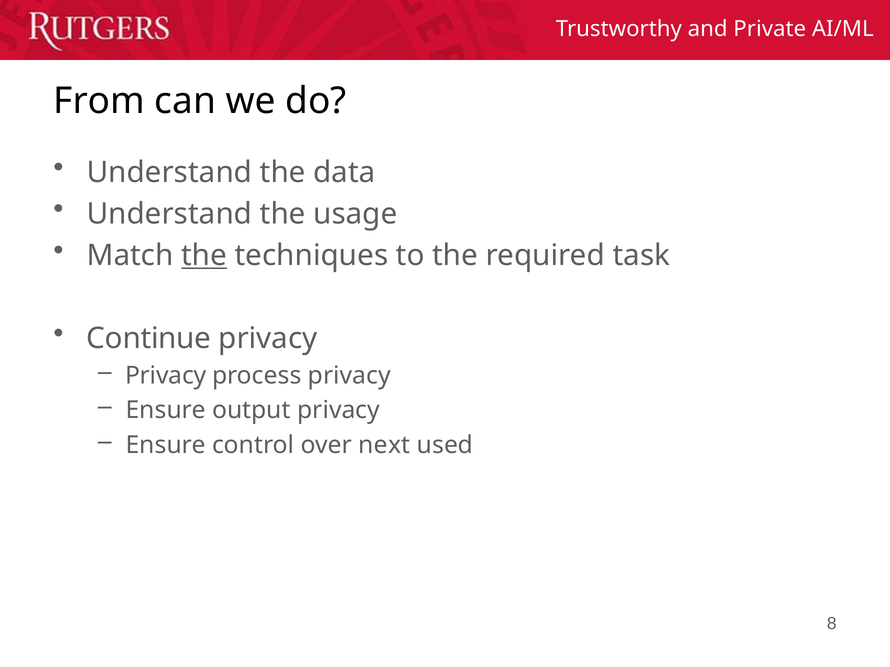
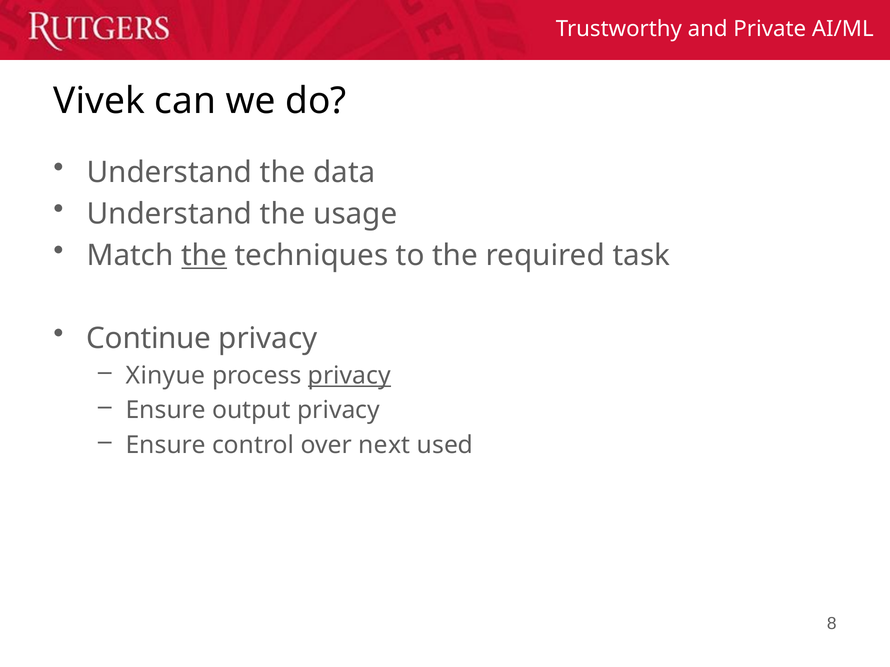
From: From -> Vivek
Privacy at (166, 376): Privacy -> Xinyue
privacy at (349, 376) underline: none -> present
